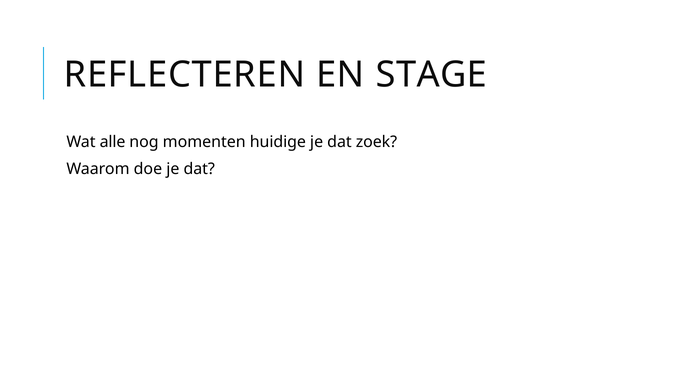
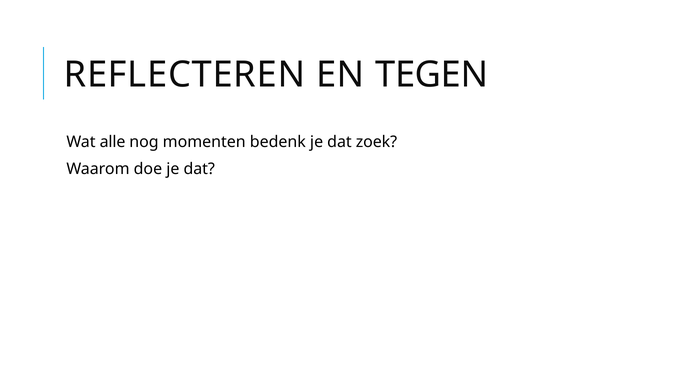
STAGE: STAGE -> TEGEN
huidige: huidige -> bedenk
